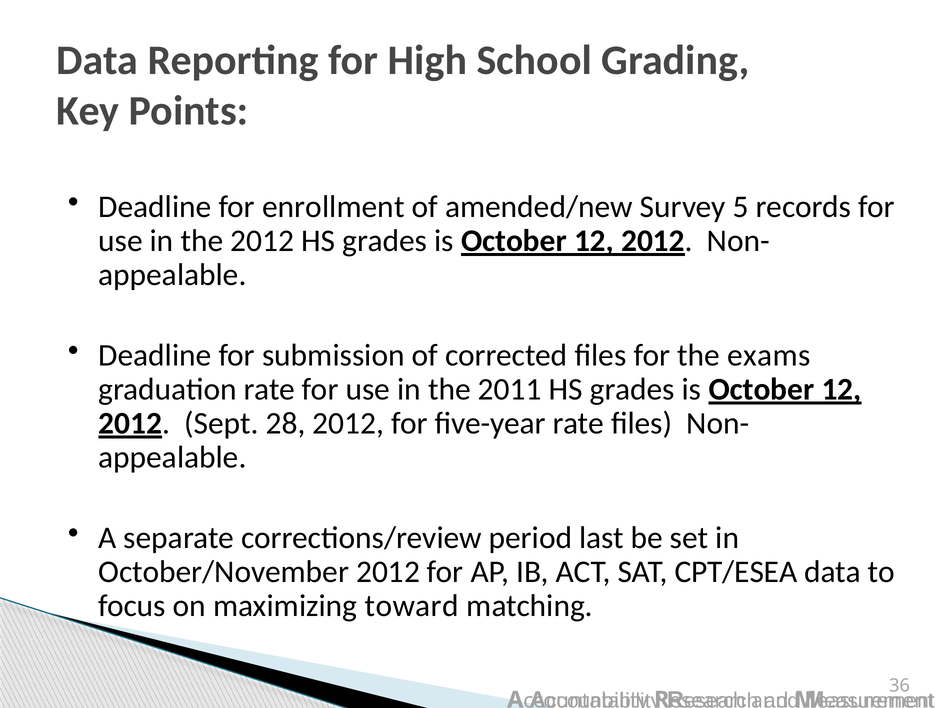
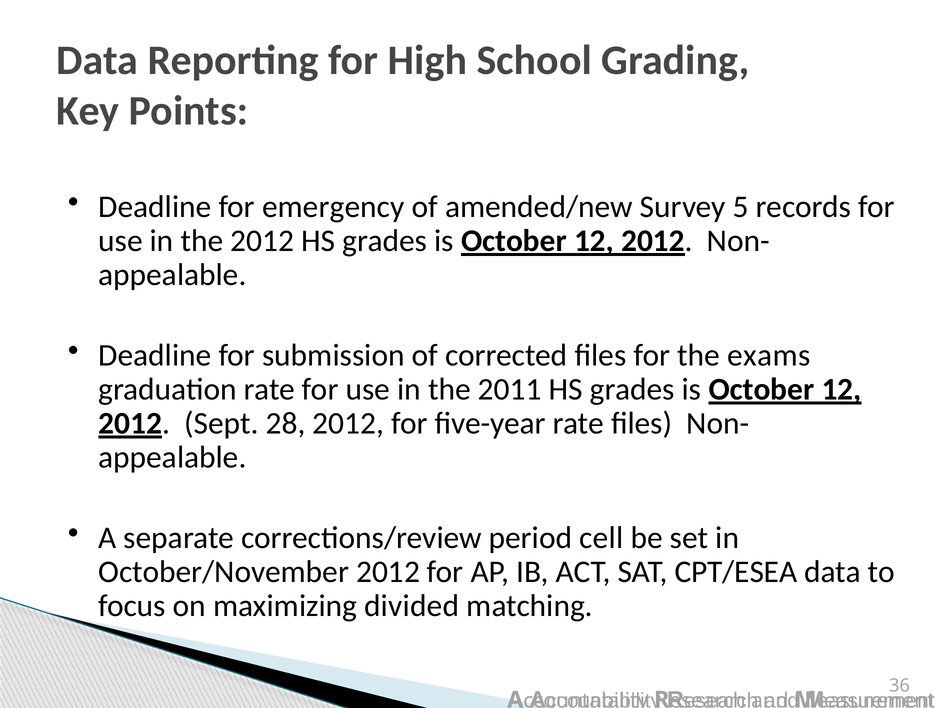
enrollment: enrollment -> emergency
last: last -> cell
toward: toward -> divided
